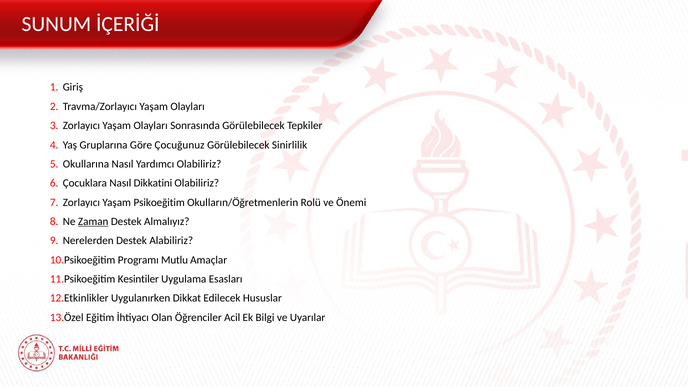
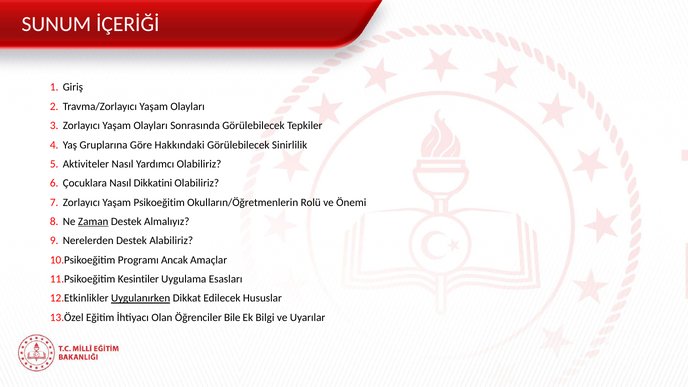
Çocuğunuz: Çocuğunuz -> Hakkındaki
Okullarına: Okullarına -> Aktiviteler
Mutlu: Mutlu -> Ancak
Uygulanırken underline: none -> present
Acil: Acil -> Bile
